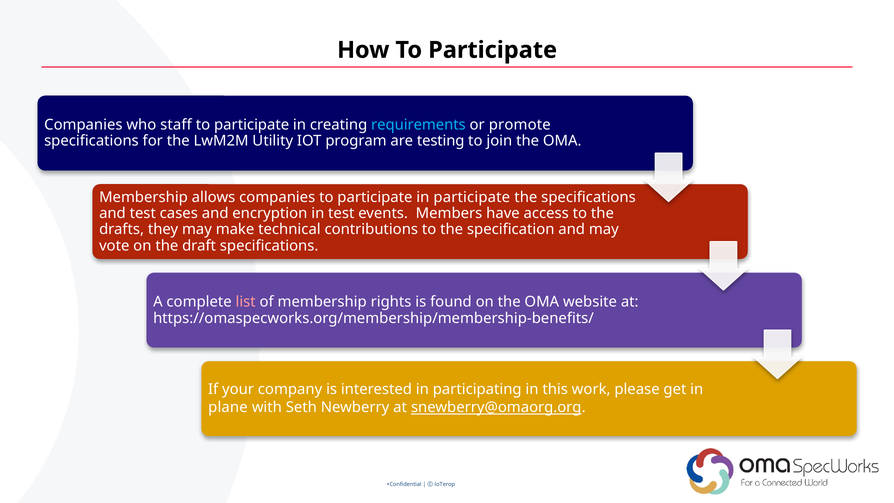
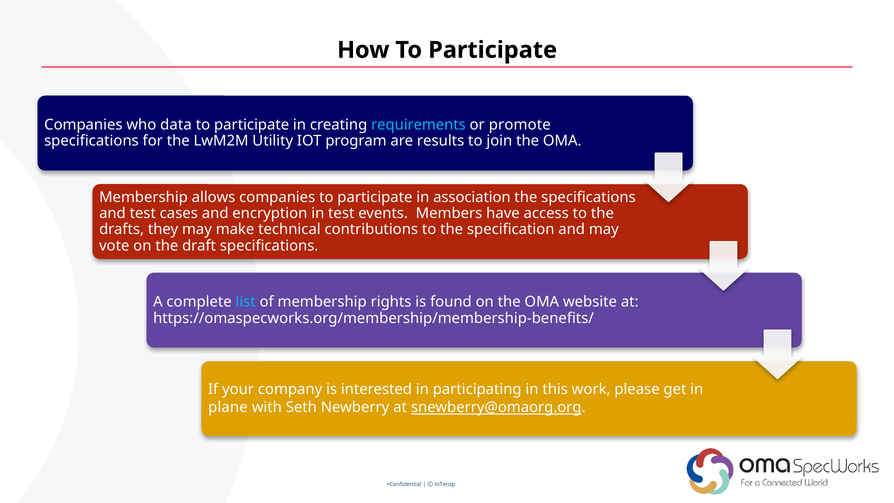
staff: staff -> data
testing: testing -> results
in participate: participate -> association
list colour: pink -> light blue
